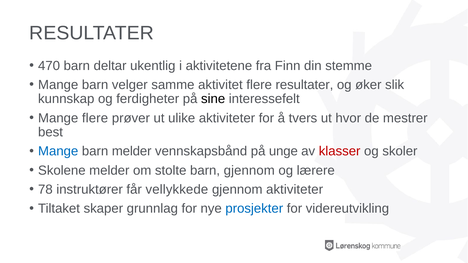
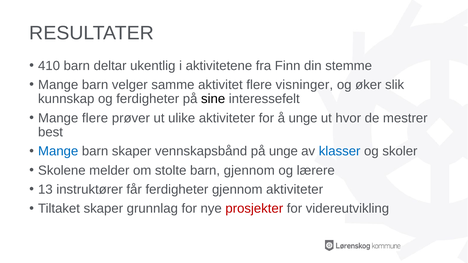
470: 470 -> 410
flere resultater: resultater -> visninger
å tvers: tvers -> unge
barn melder: melder -> skaper
klasser colour: red -> blue
78: 78 -> 13
får vellykkede: vellykkede -> ferdigheter
prosjekter colour: blue -> red
